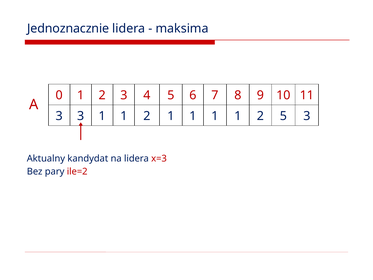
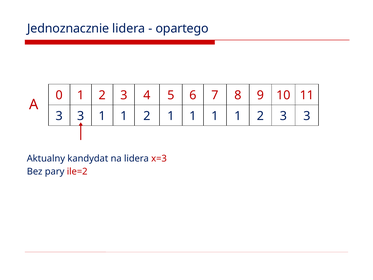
maksima: maksima -> opartego
1 1 2 5: 5 -> 3
